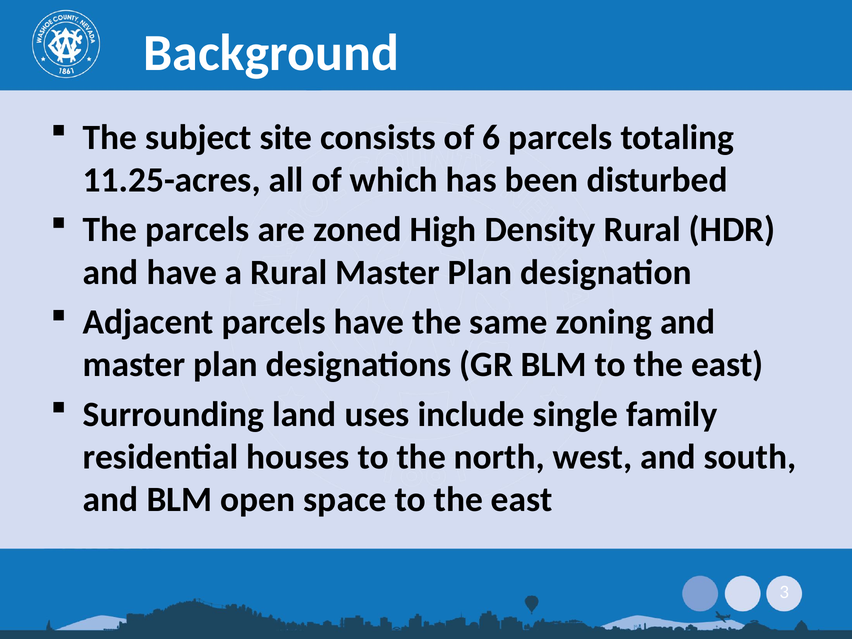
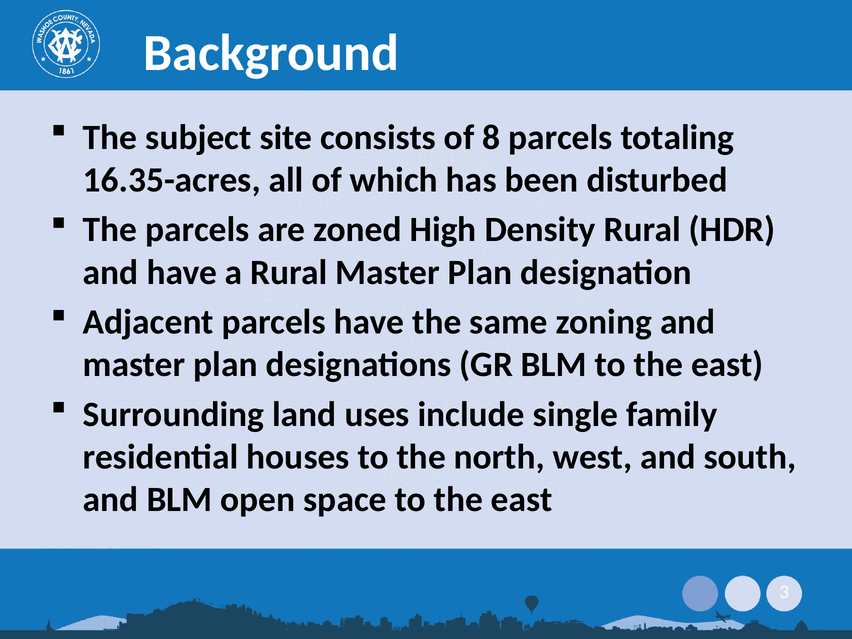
6: 6 -> 8
11.25-acres: 11.25-acres -> 16.35-acres
